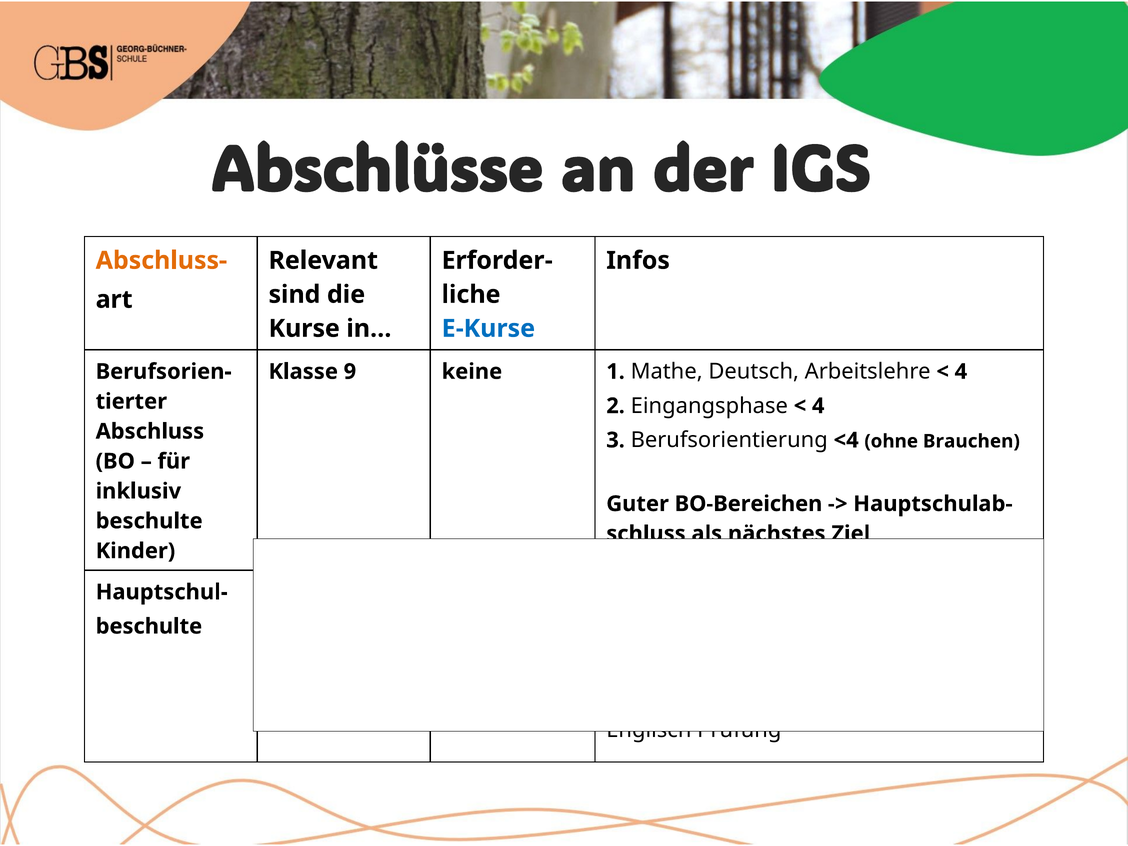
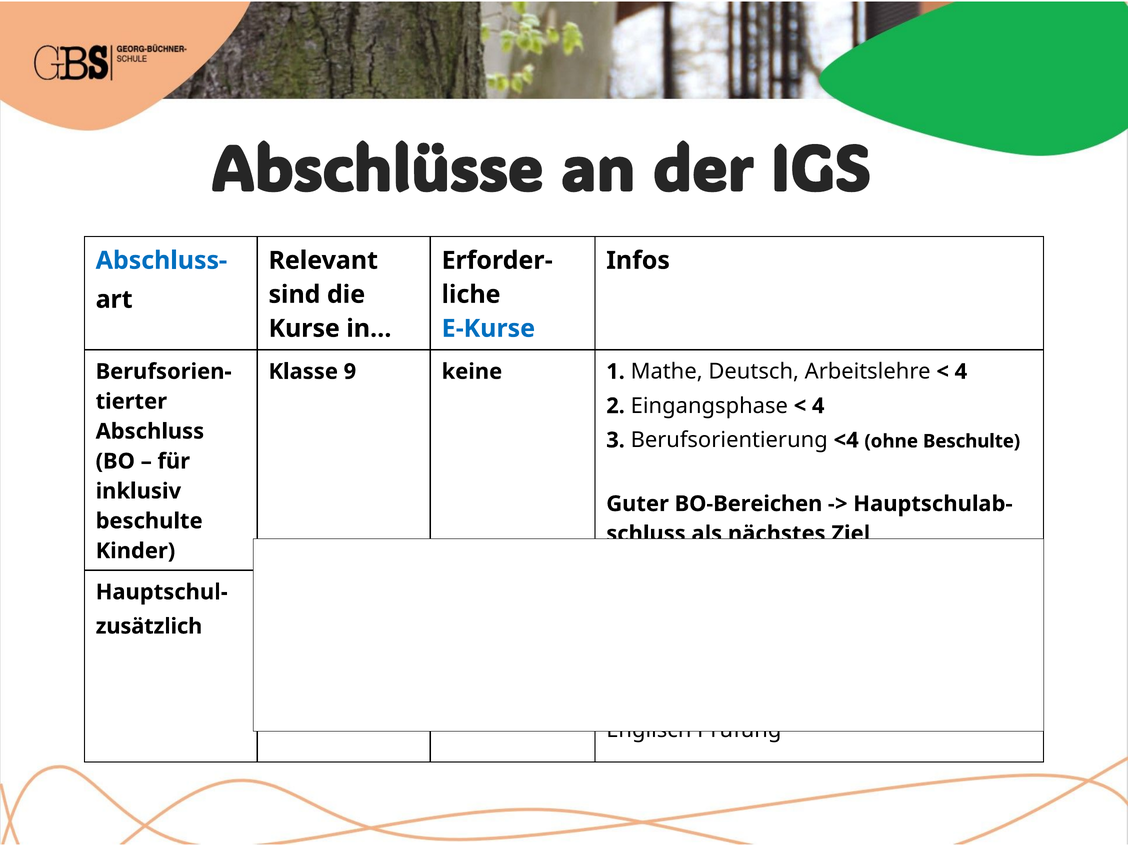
Abschluss- colour: orange -> blue
ohne Brauchen: Brauchen -> Beschulte
beschulte at (149, 626): beschulte -> zusätzlich
